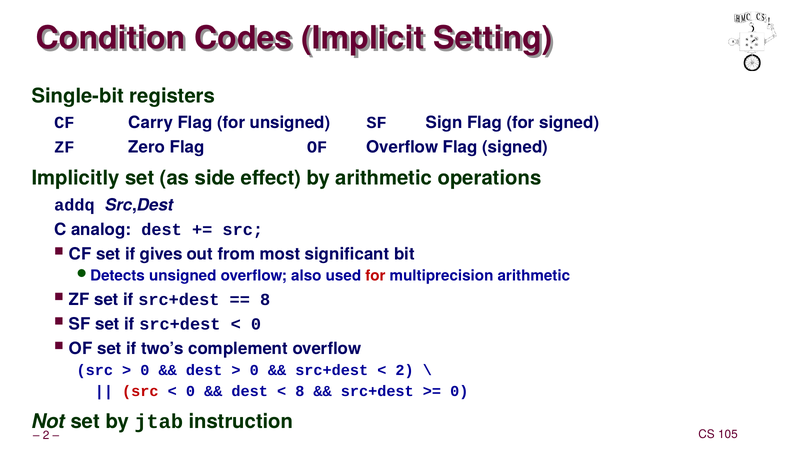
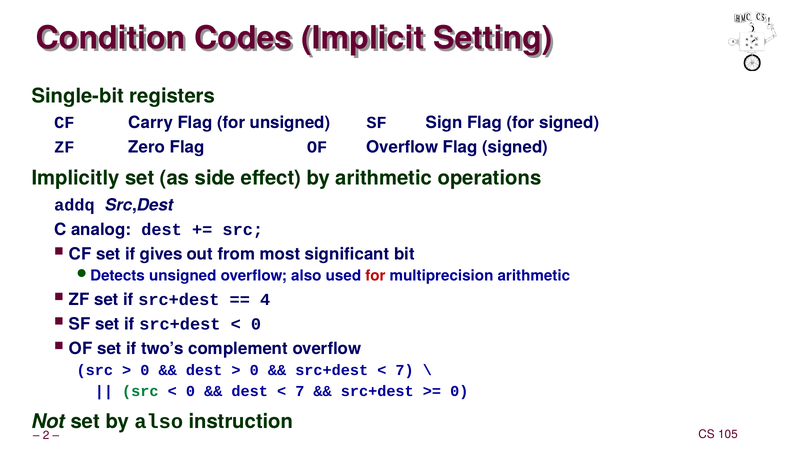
8 at (265, 299): 8 -> 4
2 at (405, 370): 2 -> 7
src at (140, 391) colour: red -> green
8 at (300, 391): 8 -> 7
by jtab: jtab -> also
